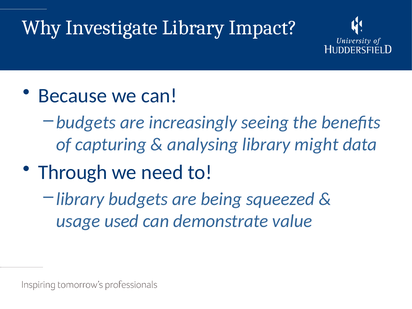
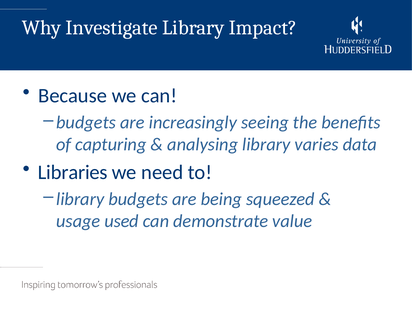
might: might -> varies
Through: Through -> Libraries
